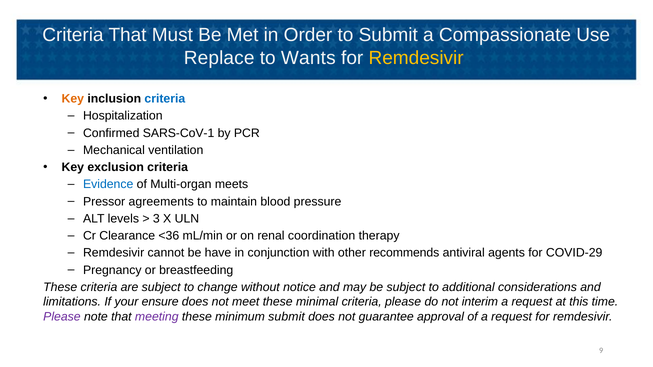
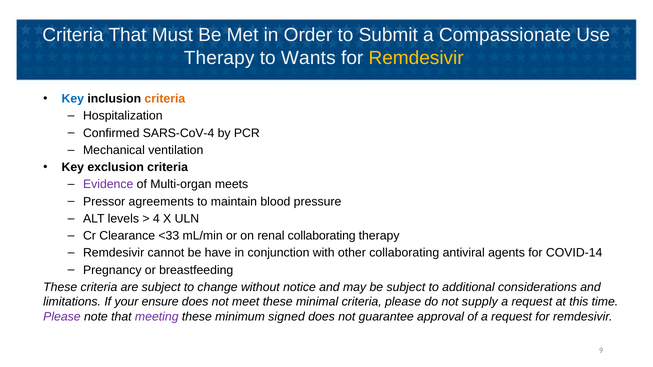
Replace at (219, 58): Replace -> Therapy
Key at (73, 99) colour: orange -> blue
criteria at (165, 99) colour: blue -> orange
SARS-CoV-1: SARS-CoV-1 -> SARS-CoV-4
Evidence colour: blue -> purple
3: 3 -> 4
<36: <36 -> <33
renal coordination: coordination -> collaborating
other recommends: recommends -> collaborating
COVID-29: COVID-29 -> COVID-14
interim: interim -> supply
minimum submit: submit -> signed
